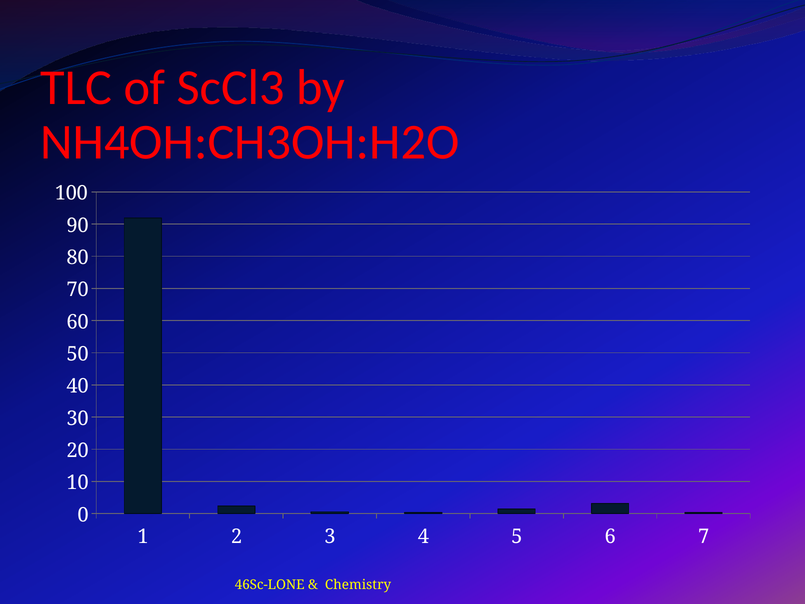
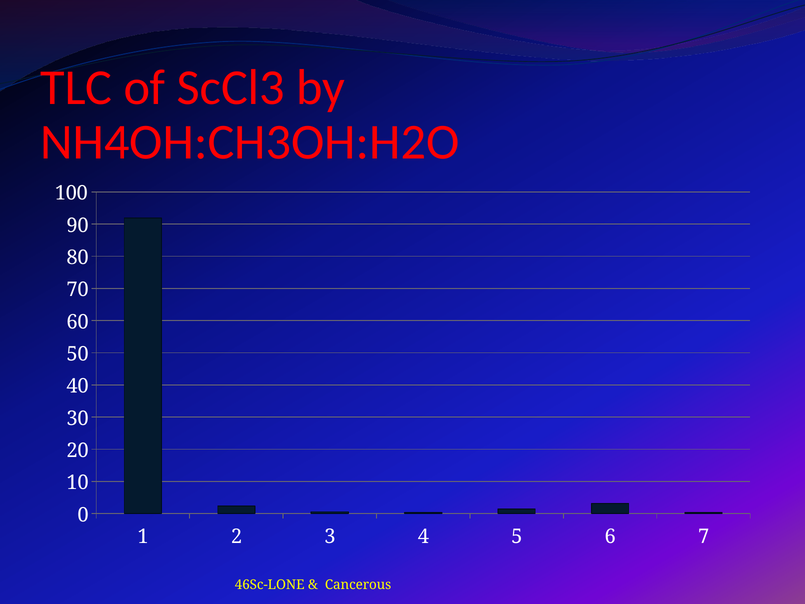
Chemistry: Chemistry -> Cancerous
